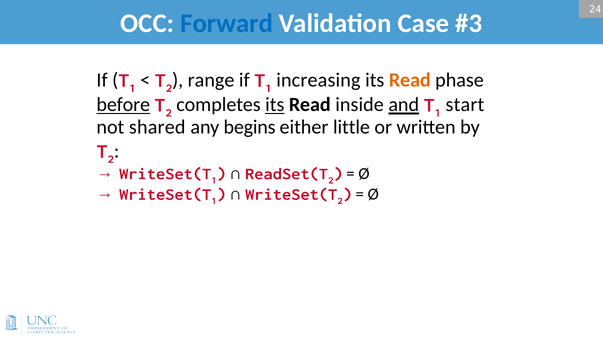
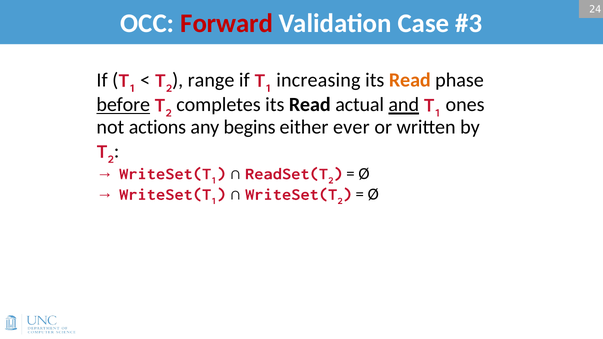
Forward colour: blue -> red
its at (275, 105) underline: present -> none
inside: inside -> actual
start: start -> ones
shared: shared -> actions
little: little -> ever
